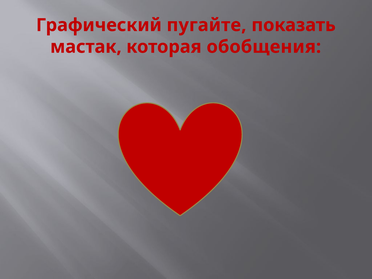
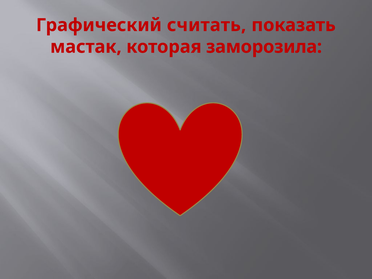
пугайте: пугайте -> считать
обобщения: обобщения -> заморозила
